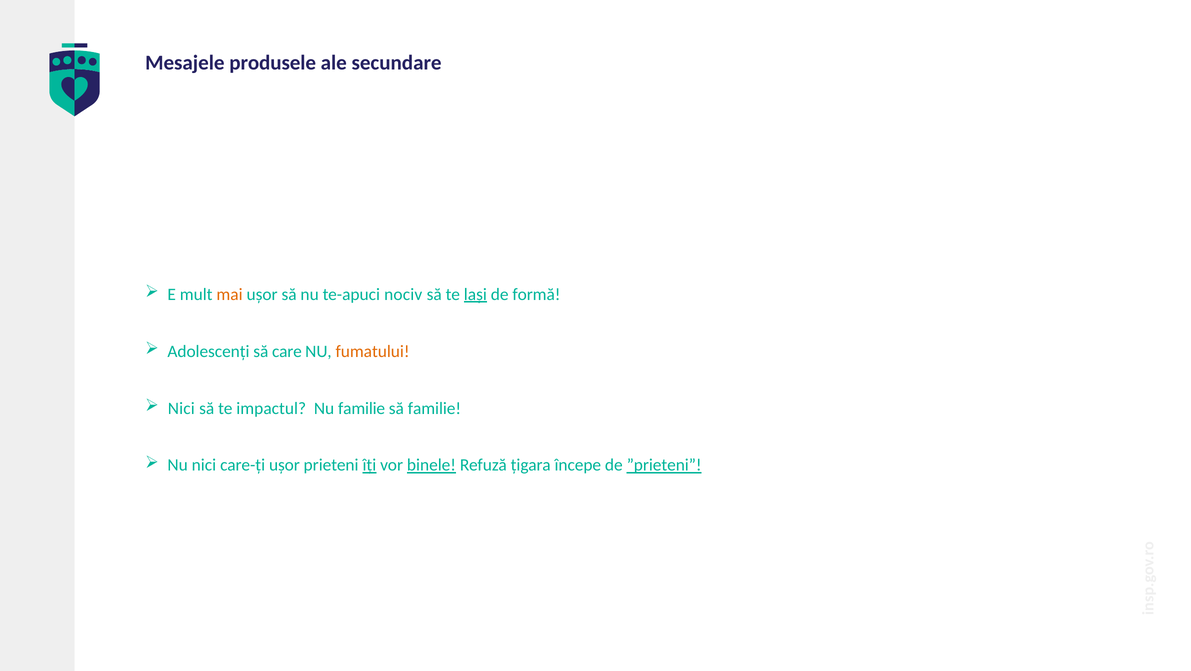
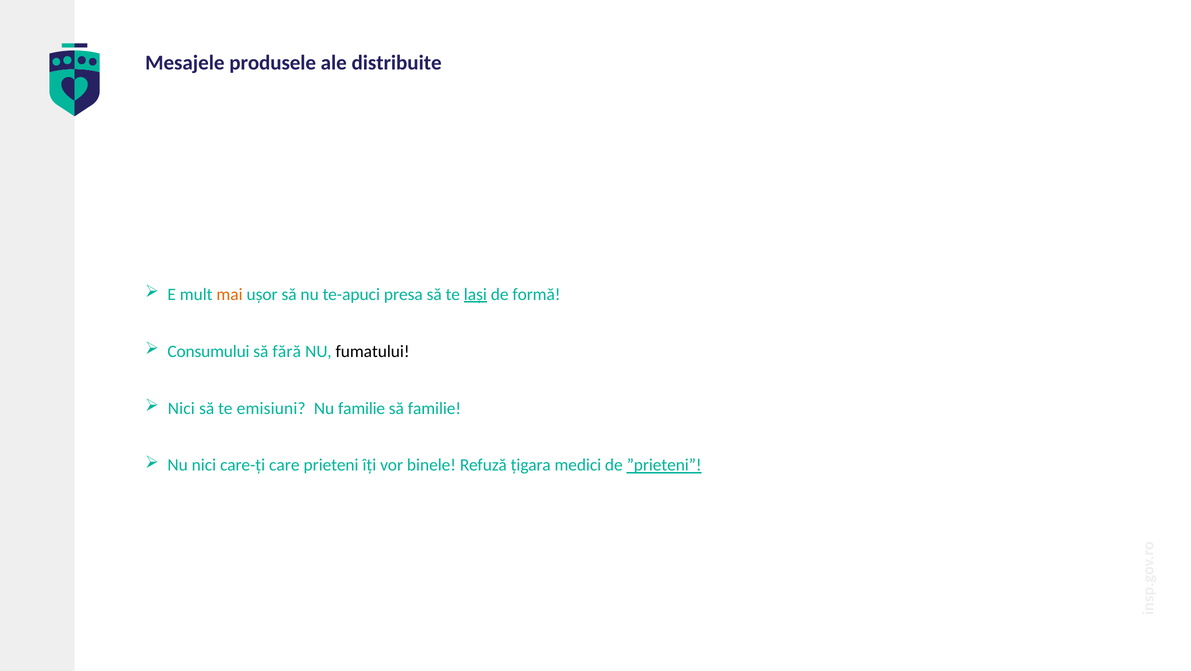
secundare: secundare -> distribuite
nociv: nociv -> presa
Adolescenți: Adolescenți -> Consumului
care: care -> fără
fumatului colour: orange -> black
impactul: impactul -> emisiuni
care-ți ușor: ușor -> care
îți underline: present -> none
binele underline: present -> none
începe: începe -> medici
